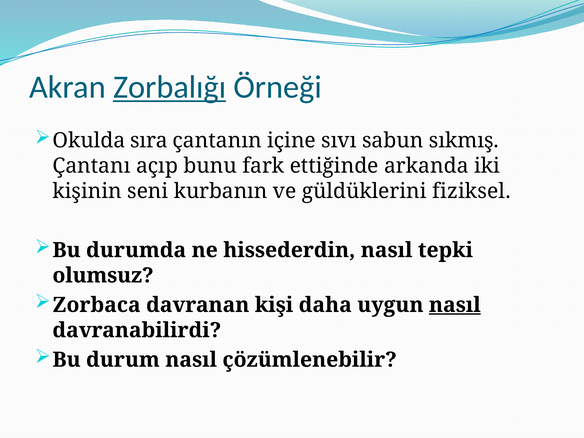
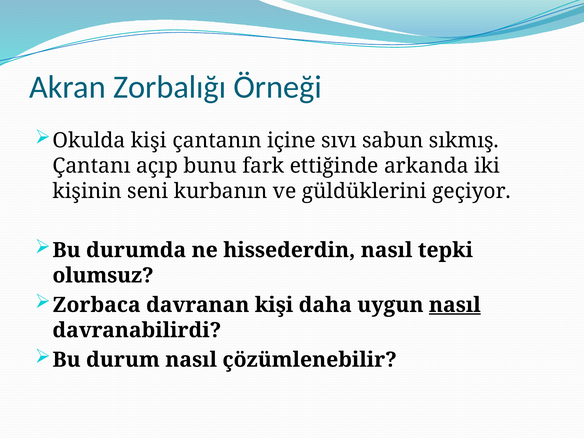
Zorbalığı underline: present -> none
Okulda sıra: sıra -> kişi
fiziksel: fiziksel -> geçiyor
